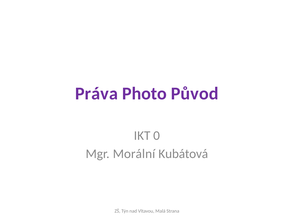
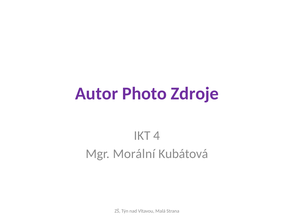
Práva: Práva -> Autor
Původ: Původ -> Zdroje
0: 0 -> 4
